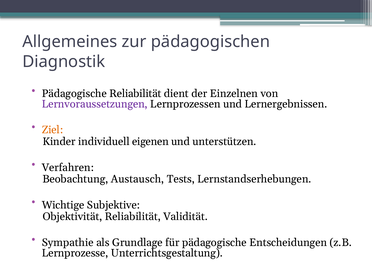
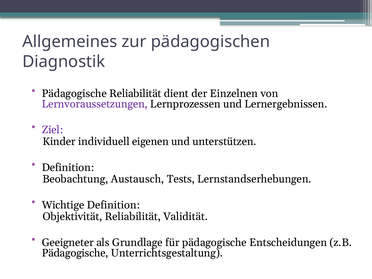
Ziel colour: orange -> purple
Verfahren at (68, 167): Verfahren -> Definition
Wichtige Subjektive: Subjektive -> Definition
Sympathie: Sympathie -> Geeigneter
Lernprozesse at (75, 253): Lernprozesse -> Pädagogische
